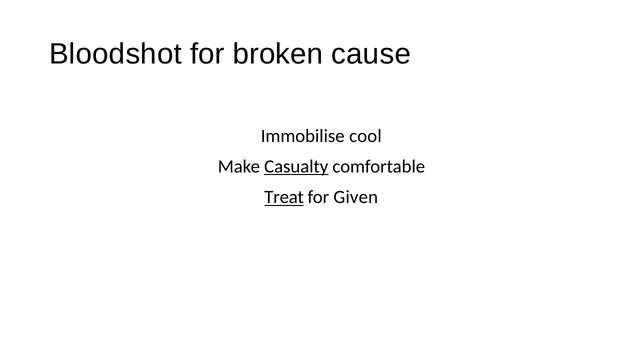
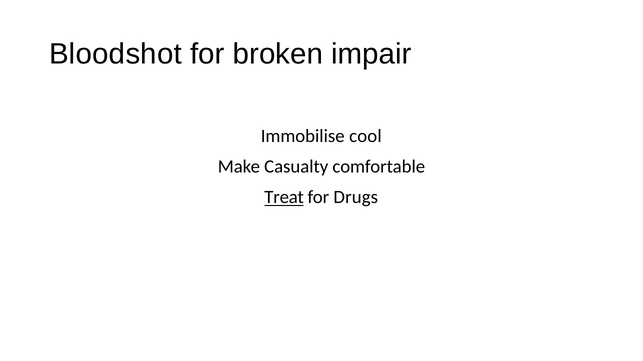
cause: cause -> impair
Casualty underline: present -> none
Given: Given -> Drugs
